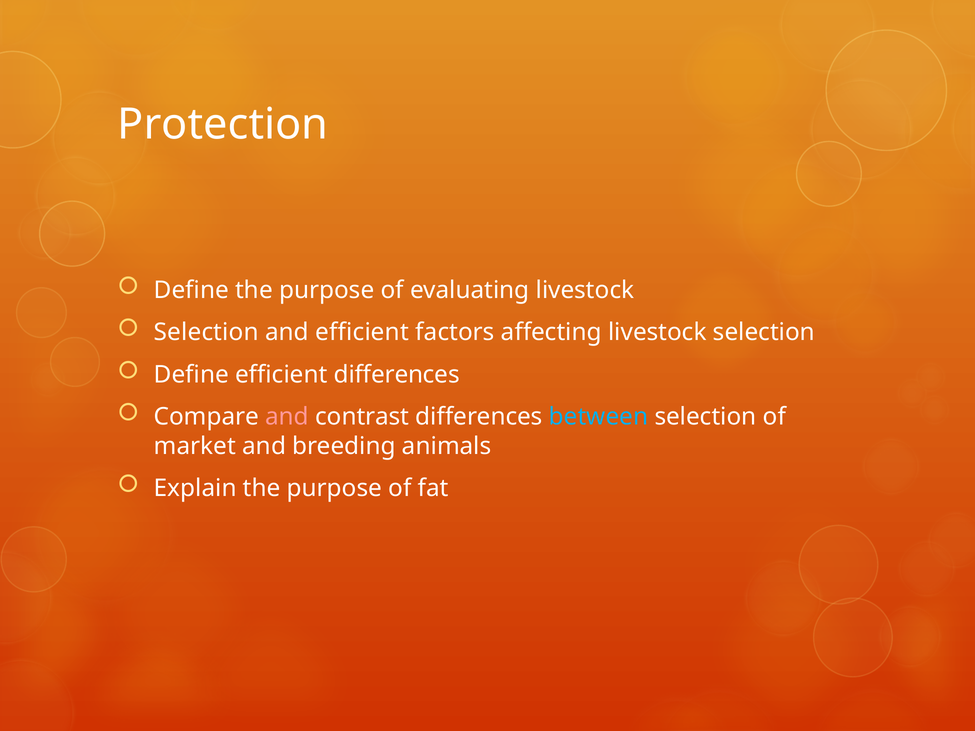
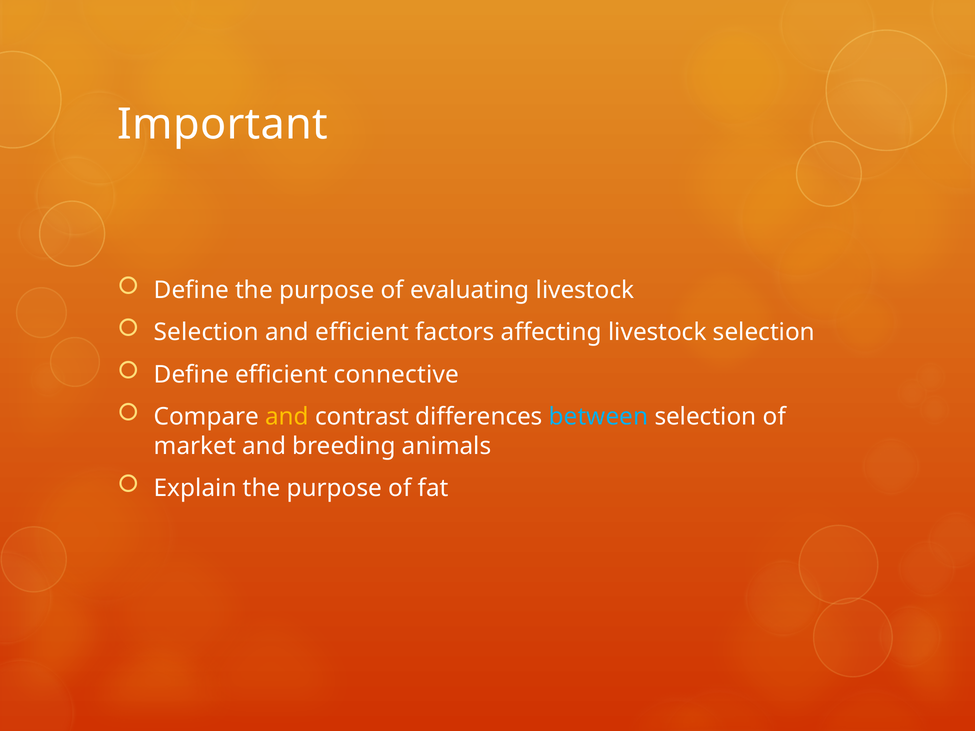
Protection: Protection -> Important
efficient differences: differences -> connective
and at (287, 417) colour: pink -> yellow
